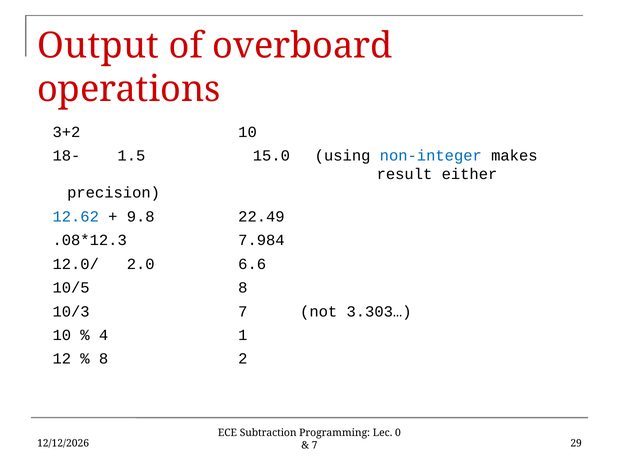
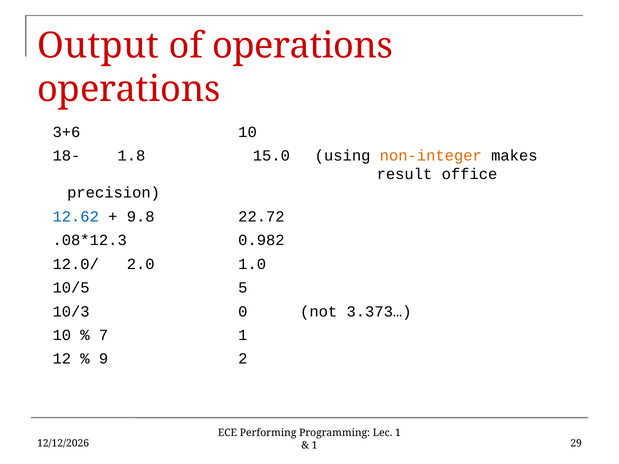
of overboard: overboard -> operations
3+2: 3+2 -> 3+6
1.5: 1.5 -> 1.8
non-integer colour: blue -> orange
either: either -> office
22.49: 22.49 -> 22.72
7.984: 7.984 -> 0.982
6.6: 6.6 -> 1.0
10/5 8: 8 -> 5
10/3 7: 7 -> 0
3.303…: 3.303… -> 3.373…
4: 4 -> 7
8 at (104, 359): 8 -> 9
Subtraction: Subtraction -> Performing
Lec 0: 0 -> 1
7 at (315, 445): 7 -> 1
